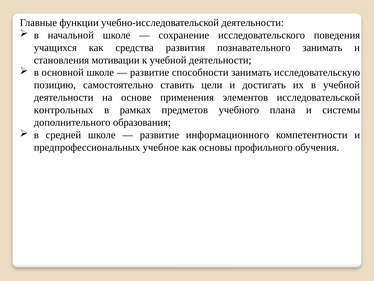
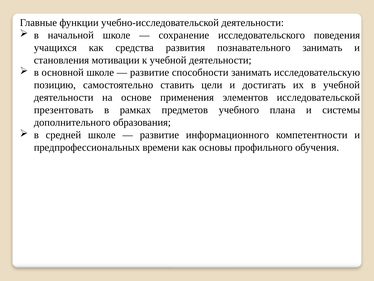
контрольных: контрольных -> презентовать
учебное: учебное -> времени
